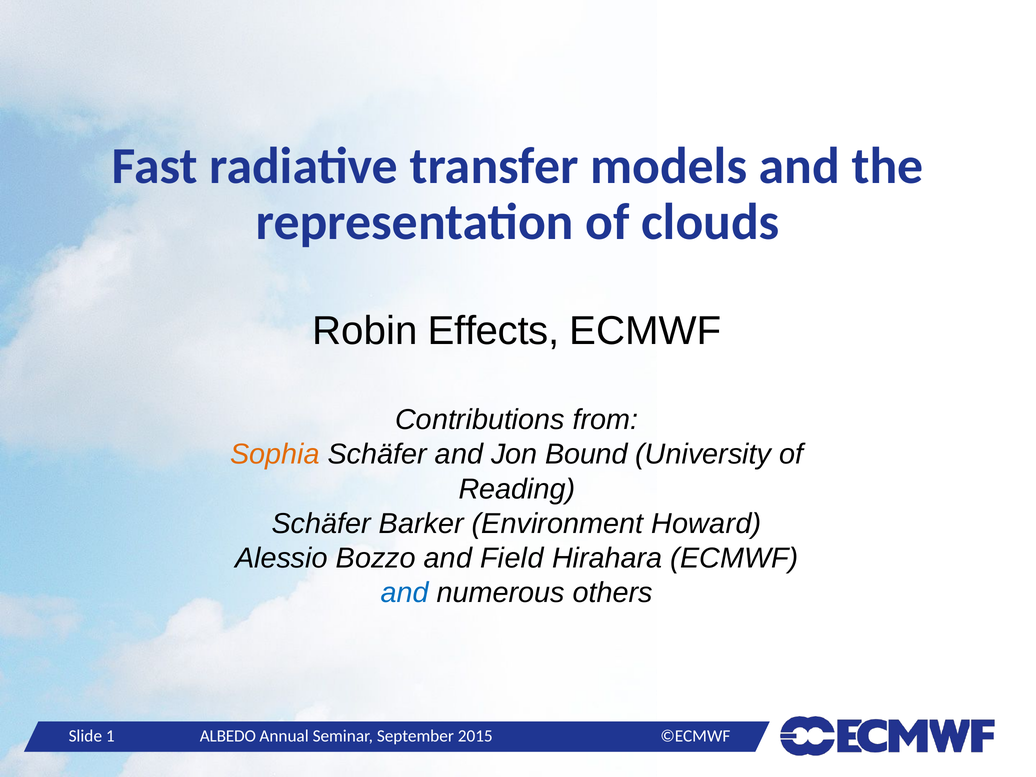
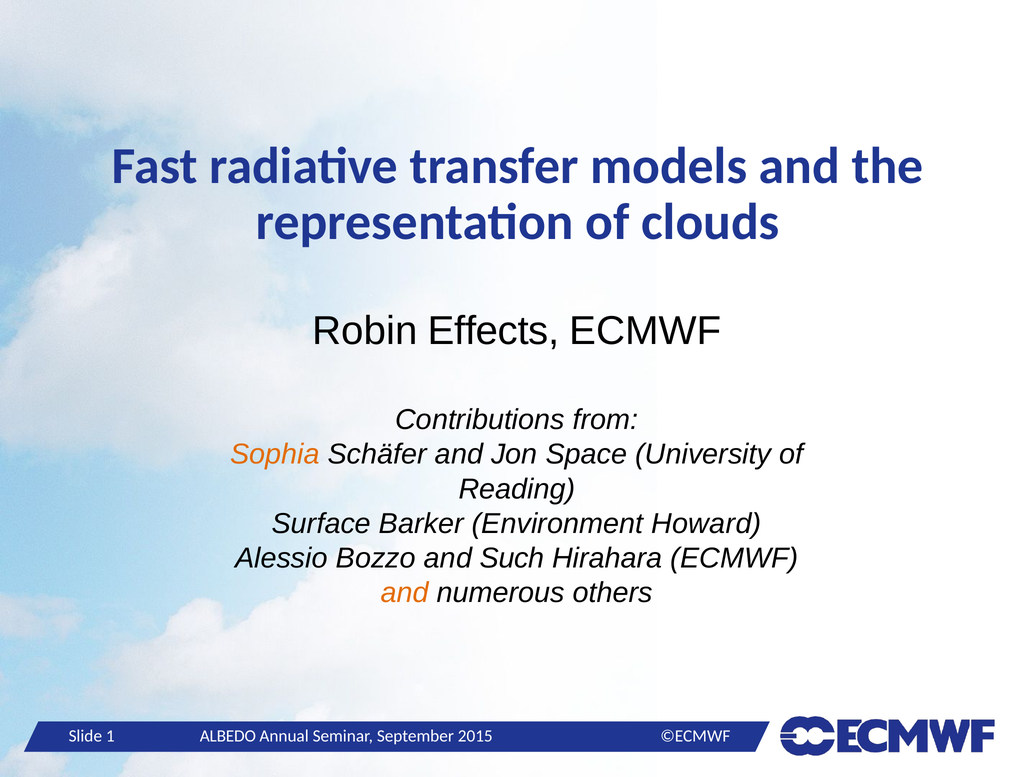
Bound: Bound -> Space
Schäfer at (321, 524): Schäfer -> Surface
Field: Field -> Such
and at (405, 593) colour: blue -> orange
